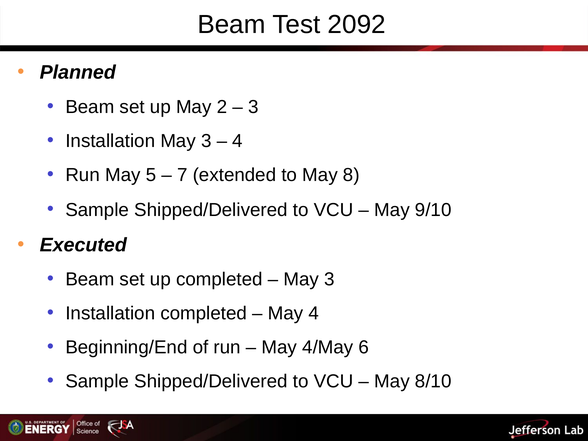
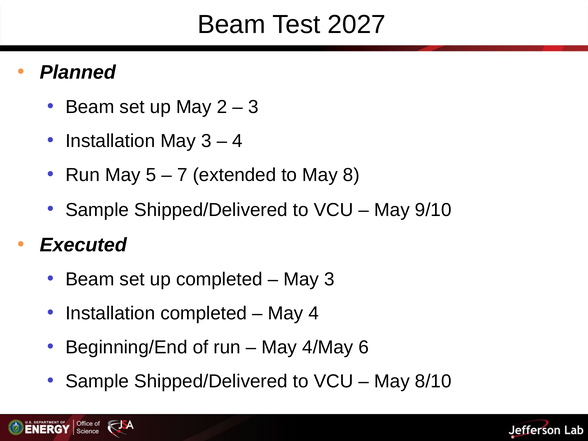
2092: 2092 -> 2027
